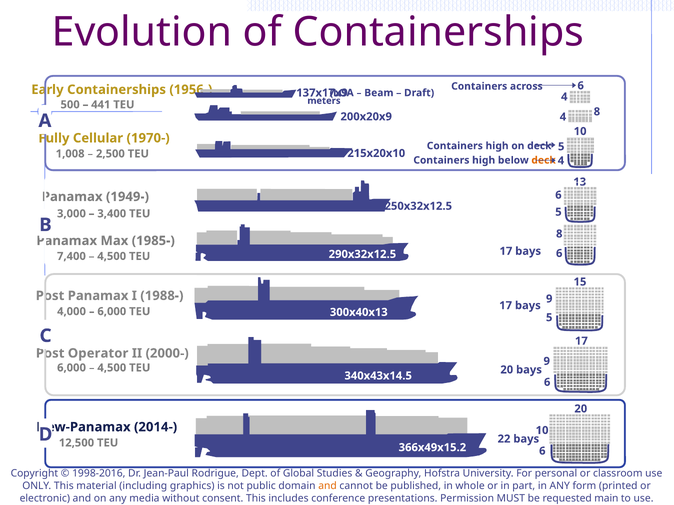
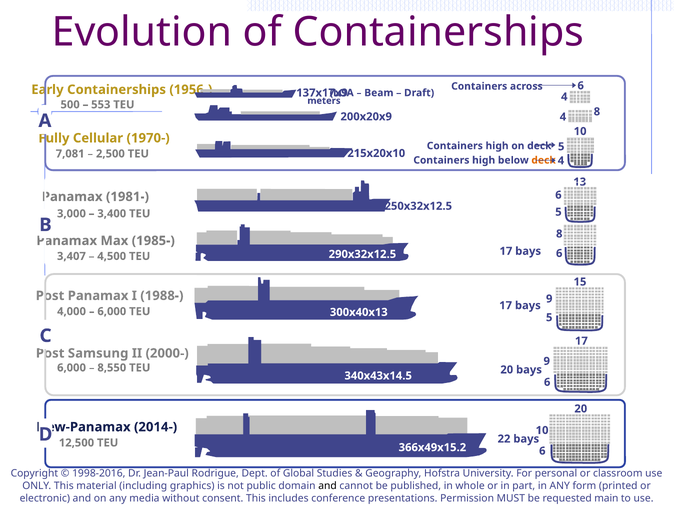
441: 441 -> 553
1,008: 1,008 -> 7,081
1949-: 1949- -> 1981-
7,400: 7,400 -> 3,407
Operator: Operator -> Samsung
4,500 at (112, 368): 4,500 -> 8,550
and at (328, 486) colour: orange -> black
